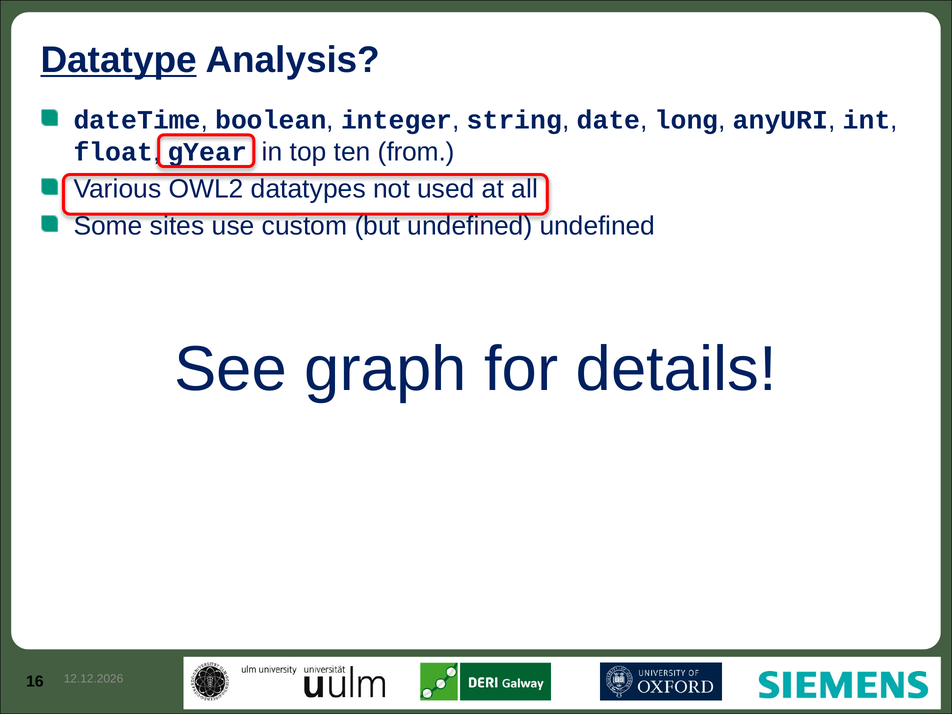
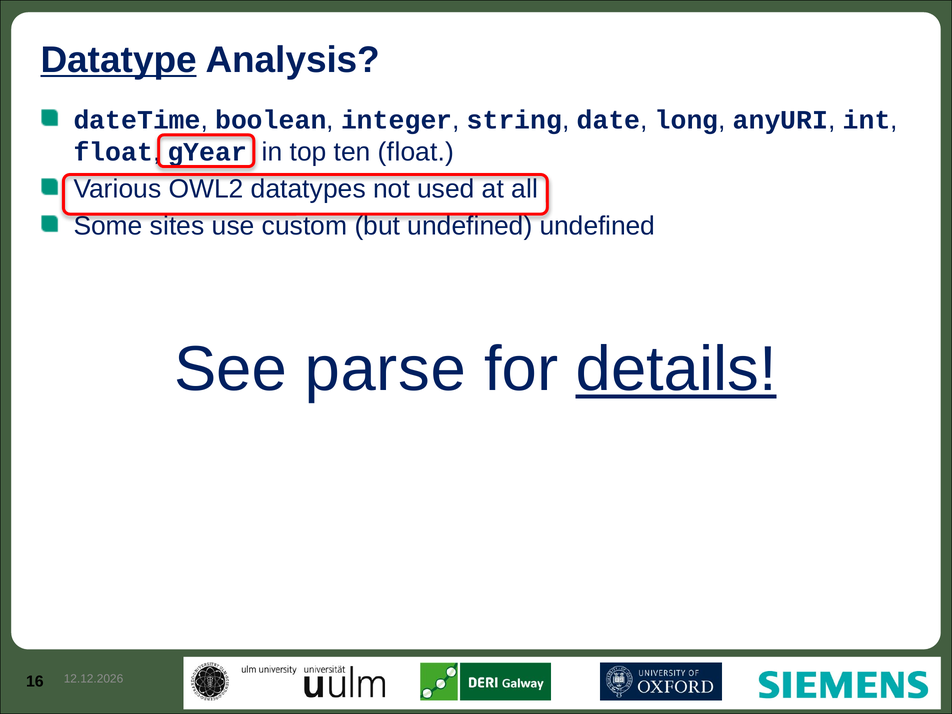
ten from: from -> float
graph: graph -> parse
details underline: none -> present
